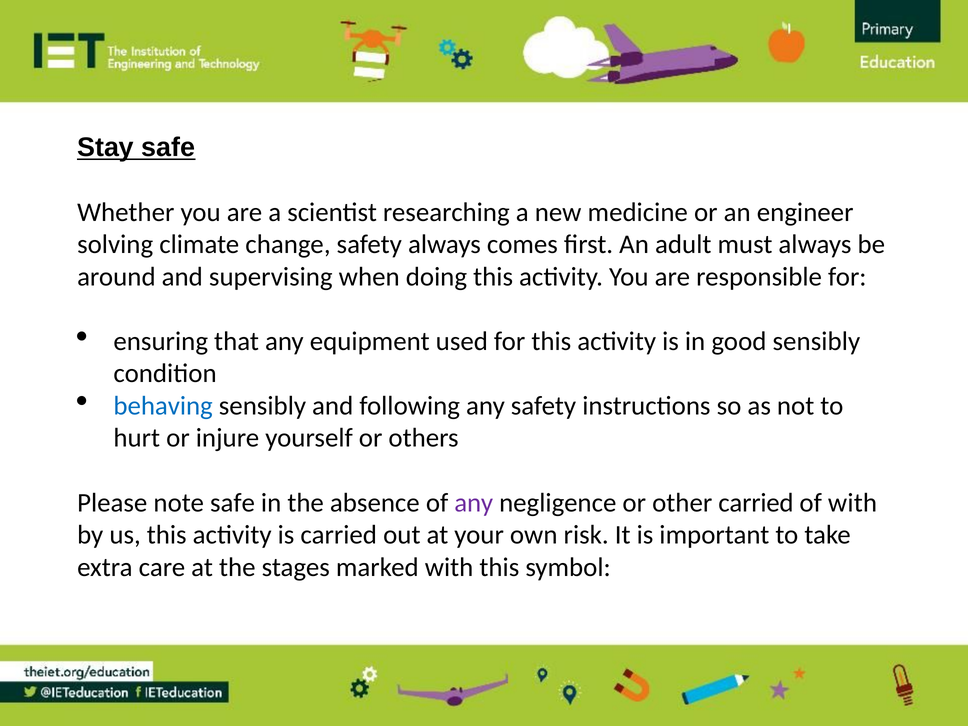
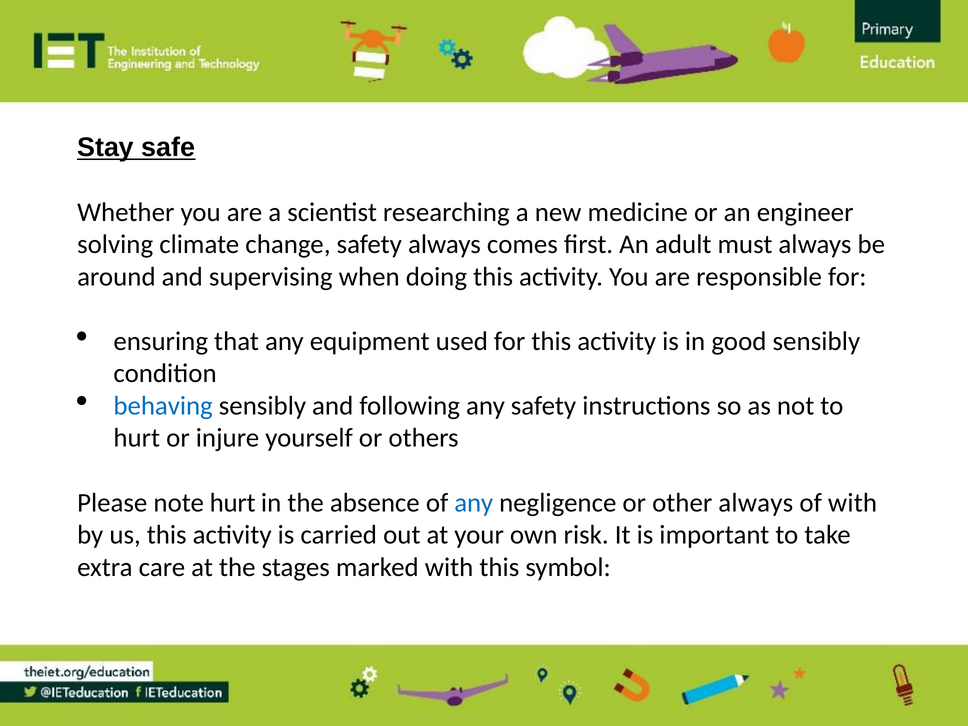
note safe: safe -> hurt
any at (474, 503) colour: purple -> blue
other carried: carried -> always
